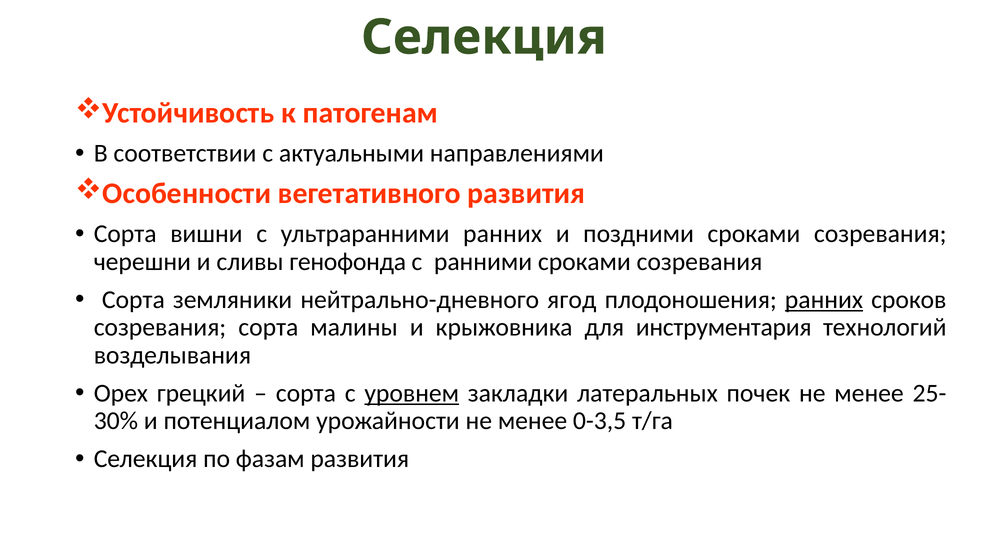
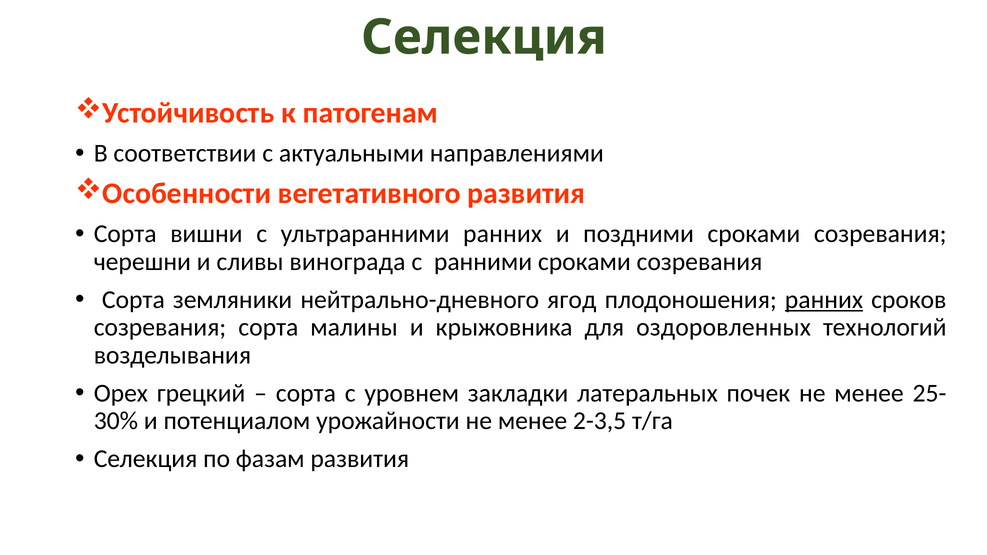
генофонда: генофонда -> винограда
инструментария: инструментария -> оздоровленных
уровнем underline: present -> none
0-3,5: 0-3,5 -> 2-3,5
